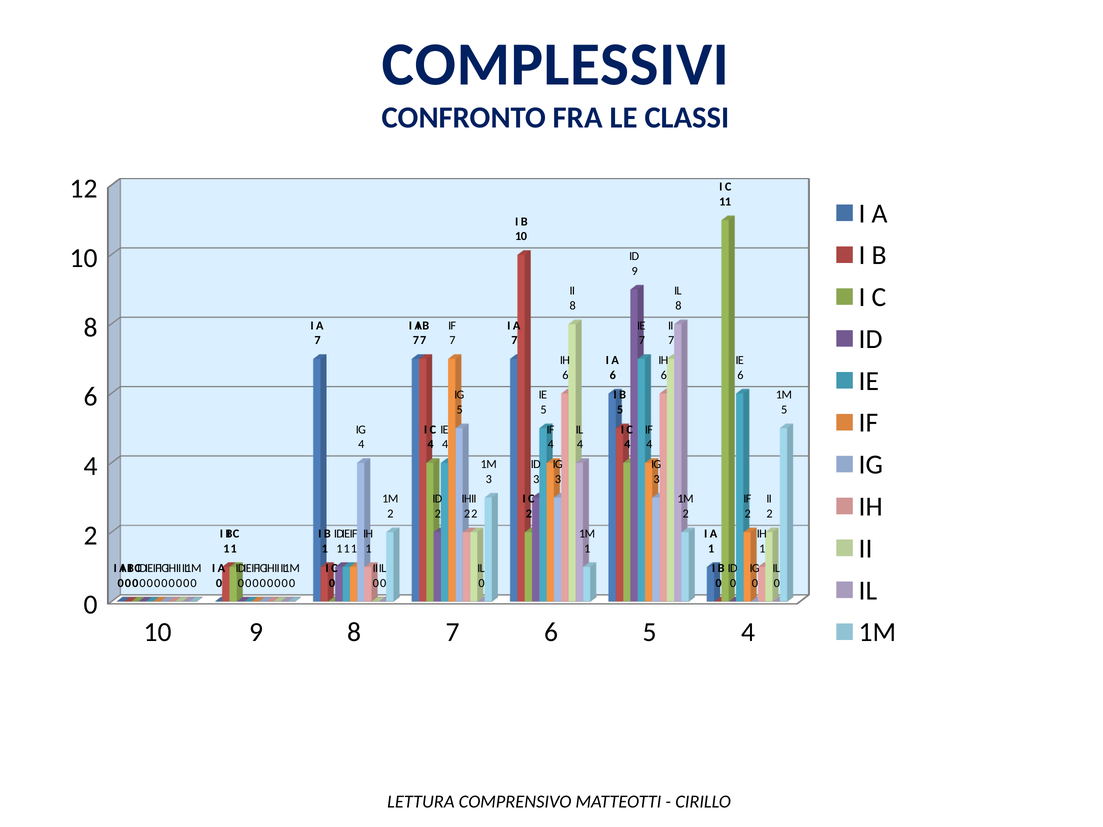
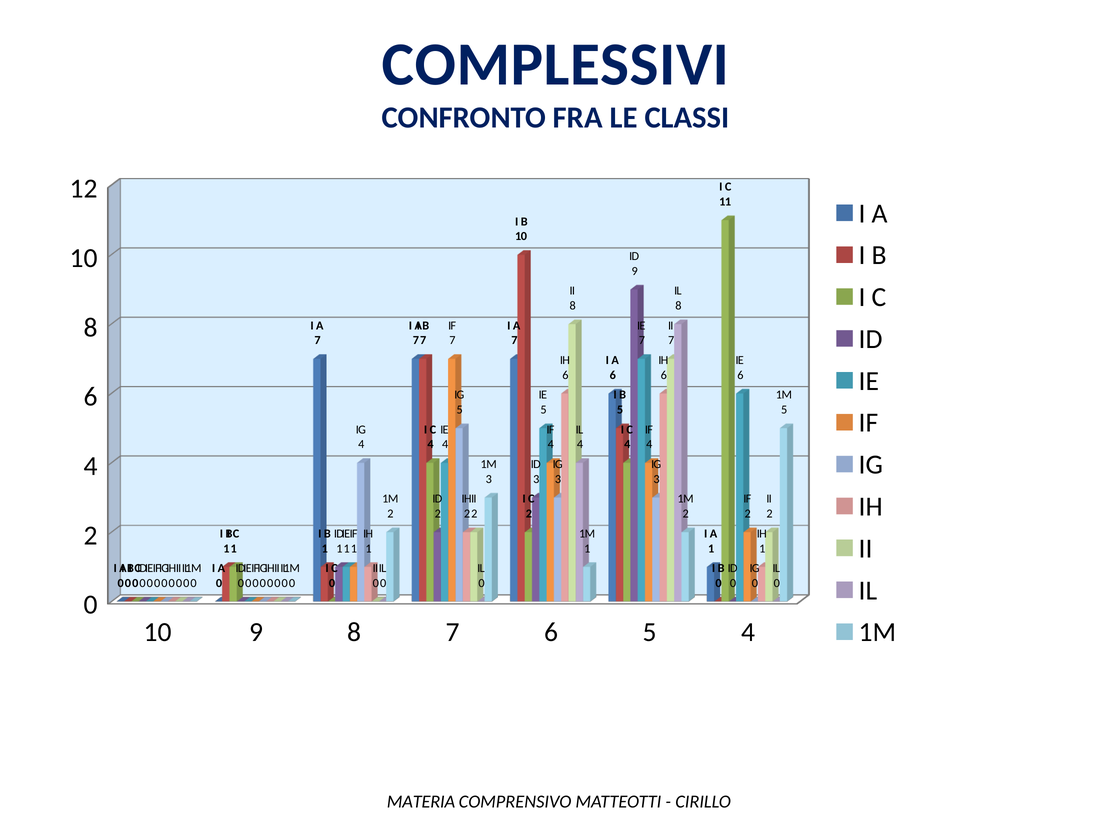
LETTURA: LETTURA -> MATERIA
